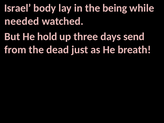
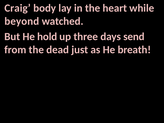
Israel: Israel -> Craig
being: being -> heart
needed: needed -> beyond
